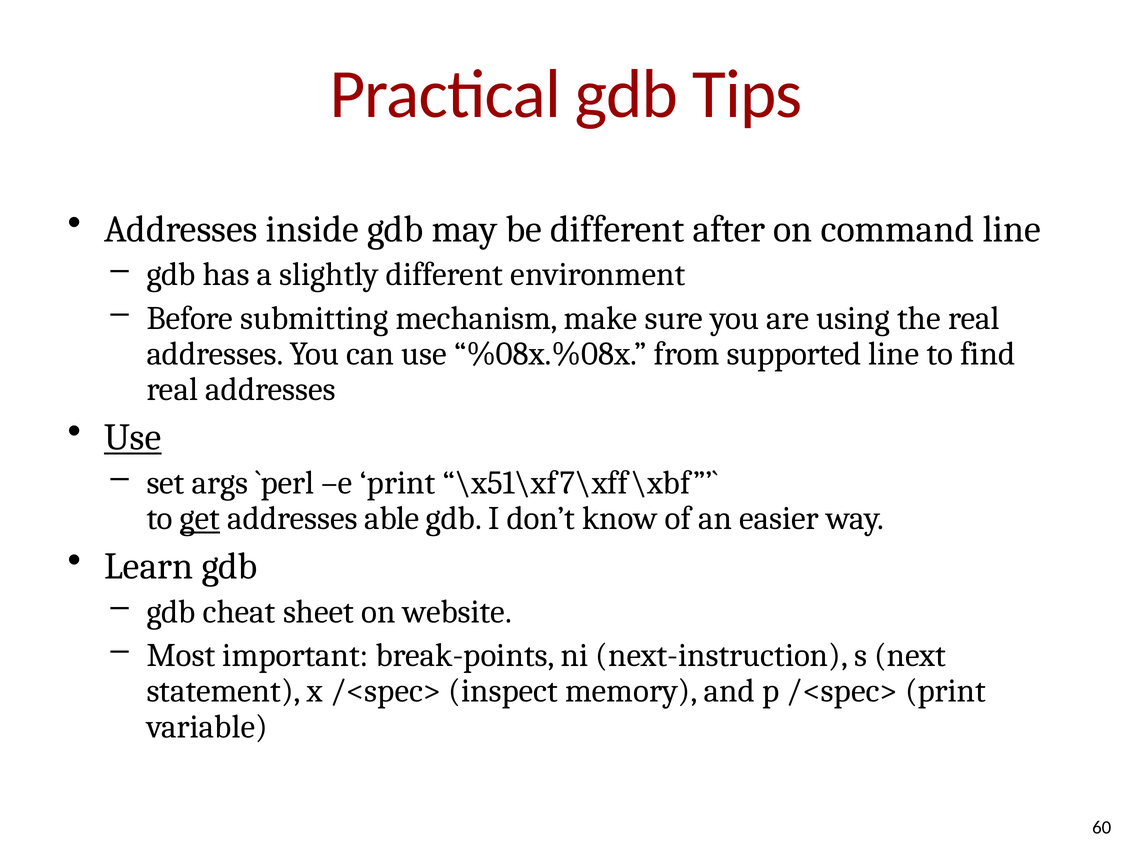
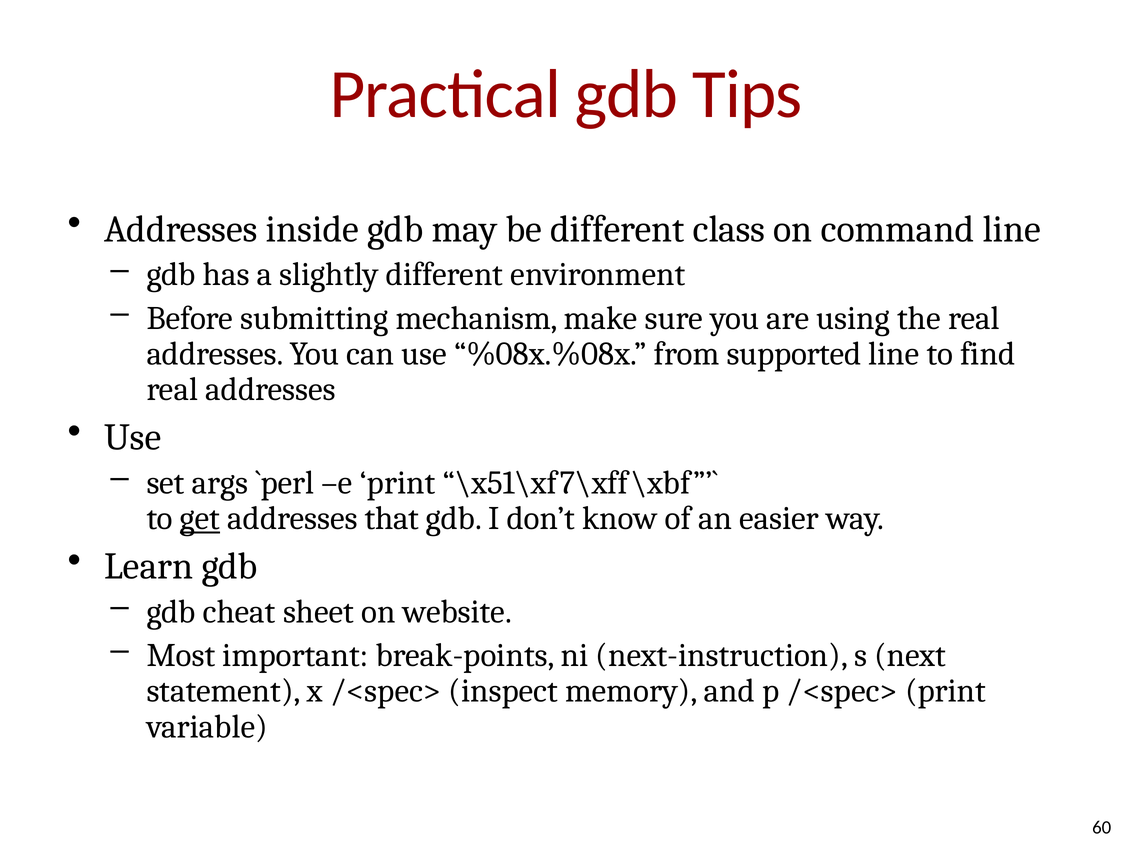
after: after -> class
Use at (133, 437) underline: present -> none
able: able -> that
